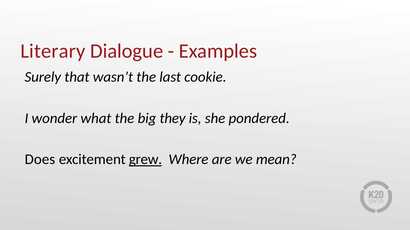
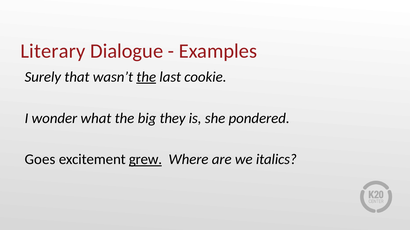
the at (146, 77) underline: none -> present
Does: Does -> Goes
mean: mean -> italics
